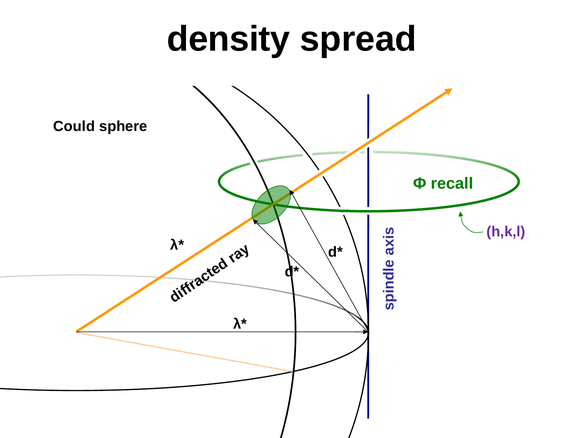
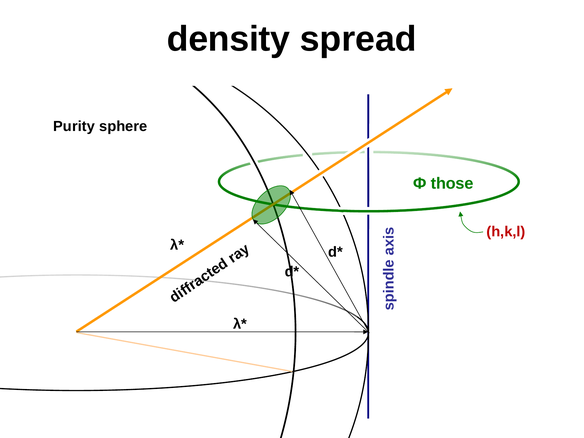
Could: Could -> Purity
recall: recall -> those
h,k,l colour: purple -> red
